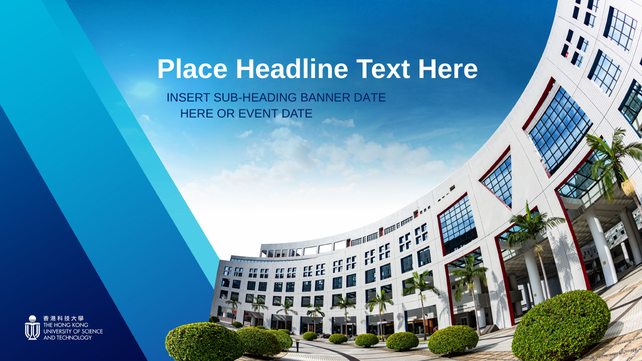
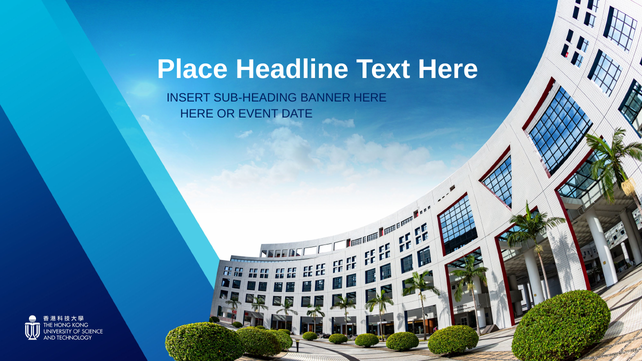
BANNER DATE: DATE -> HERE
